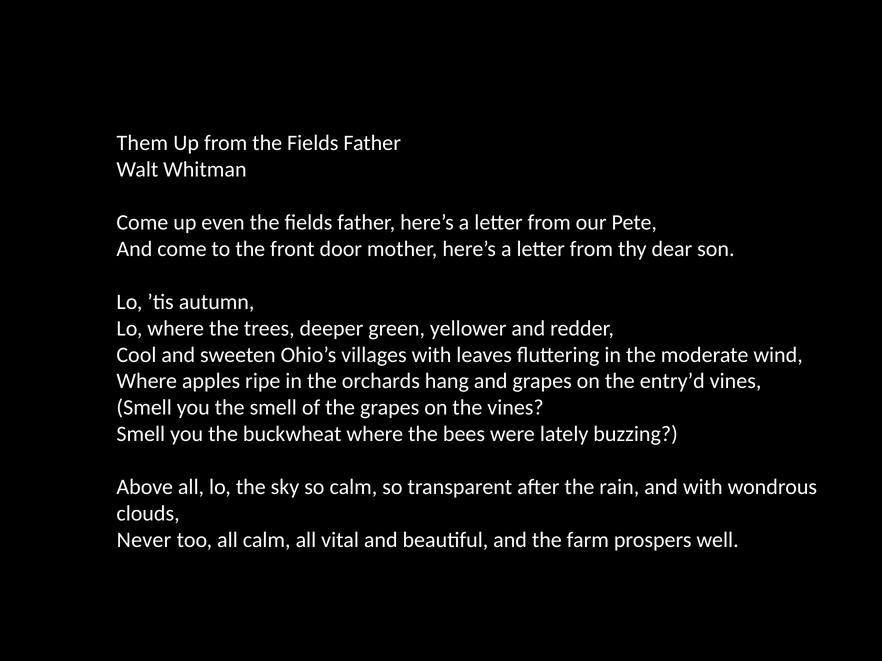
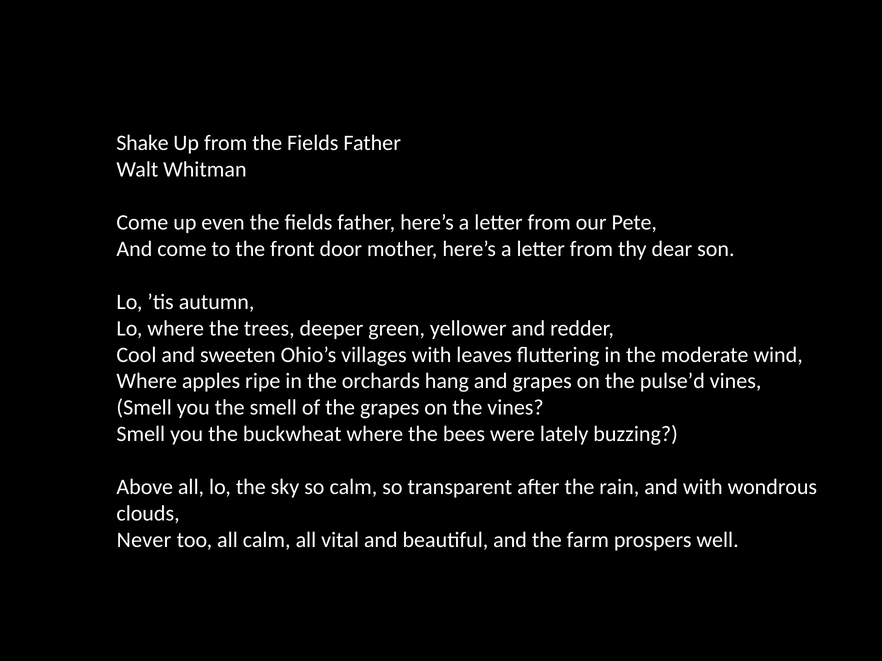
Them: Them -> Shake
entry’d: entry’d -> pulse’d
